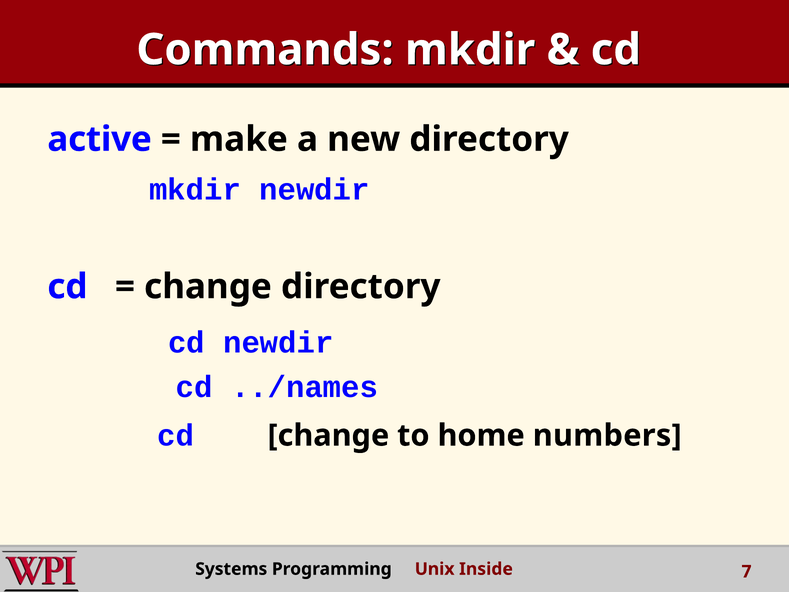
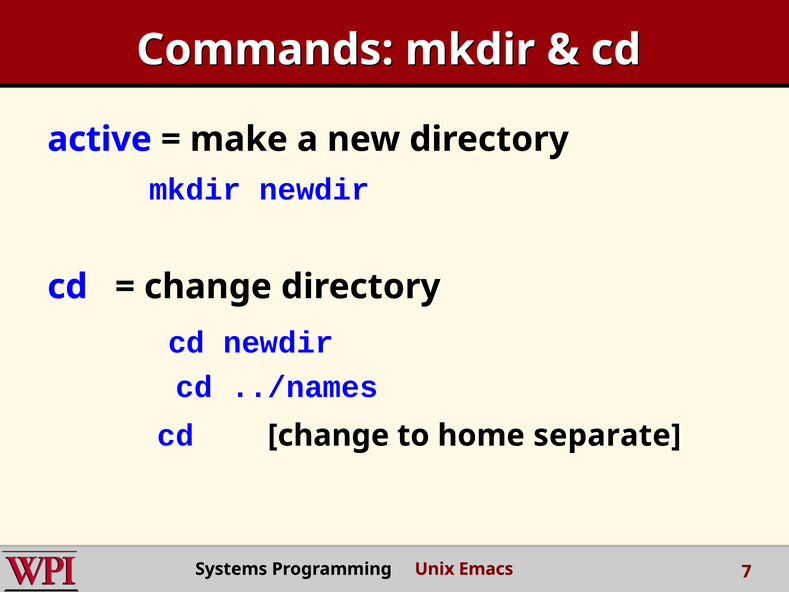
numbers: numbers -> separate
Inside: Inside -> Emacs
